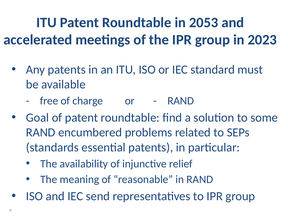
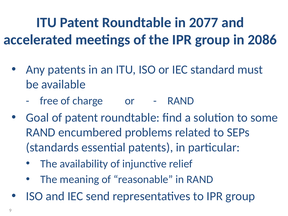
2053: 2053 -> 2077
2023: 2023 -> 2086
